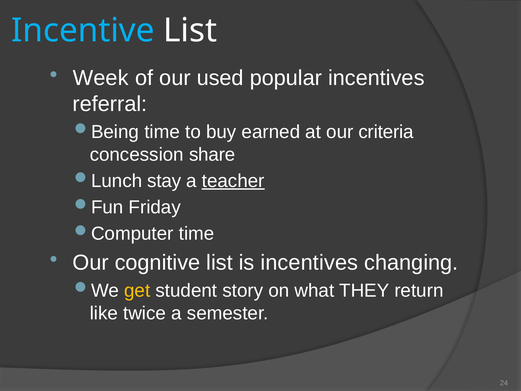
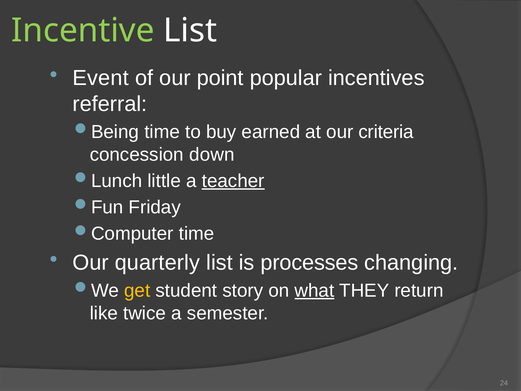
Incentive colour: light blue -> light green
Week: Week -> Event
used: used -> point
share: share -> down
stay: stay -> little
cognitive: cognitive -> quarterly
is incentives: incentives -> processes
what underline: none -> present
